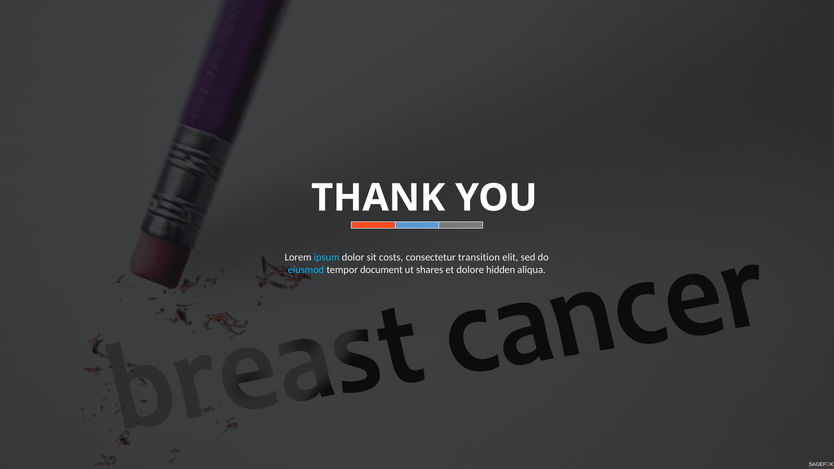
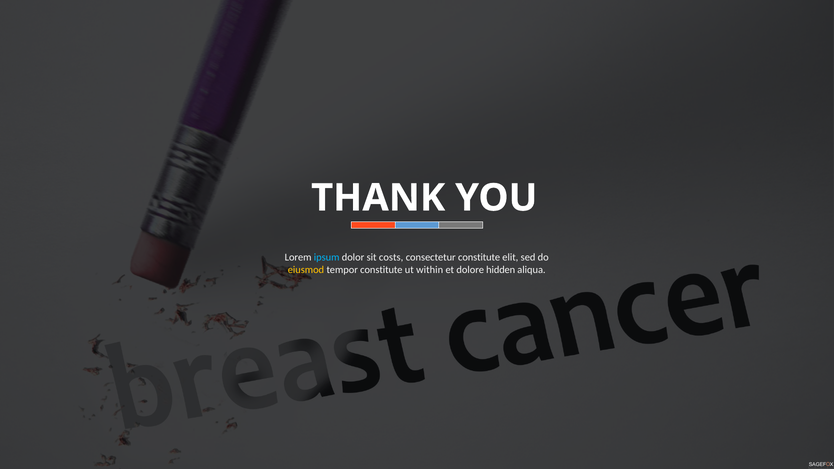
consectetur transition: transition -> constitute
eiusmod colour: light blue -> yellow
tempor document: document -> constitute
shares: shares -> within
